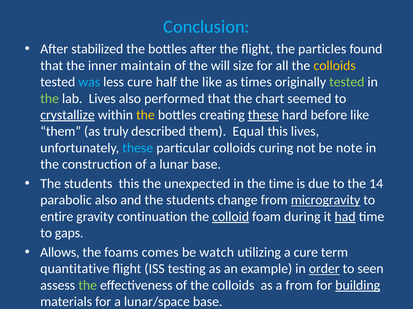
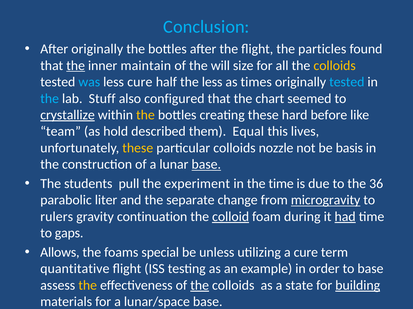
After stabilized: stabilized -> originally
the at (76, 66) underline: none -> present
the like: like -> less
tested at (347, 82) colour: light green -> light blue
the at (50, 99) colour: light green -> light blue
lab Lives: Lives -> Stuff
performed: performed -> configured
these at (263, 115) underline: present -> none
them at (61, 132): them -> team
truly: truly -> hold
these at (138, 148) colour: light blue -> yellow
curing: curing -> nozzle
note: note -> basis
base at (206, 165) underline: none -> present
students this: this -> pull
unexpected: unexpected -> experiment
14: 14 -> 36
parabolic also: also -> liter
and the students: students -> separate
entire: entire -> rulers
comes: comes -> special
watch: watch -> unless
order underline: present -> none
to seen: seen -> base
the at (88, 286) colour: light green -> yellow
the at (200, 286) underline: none -> present
a from: from -> state
